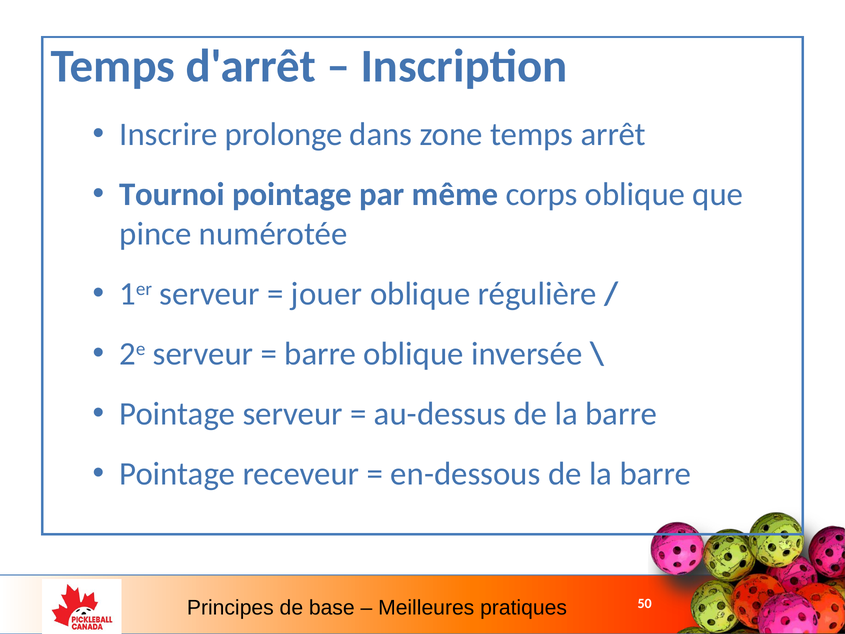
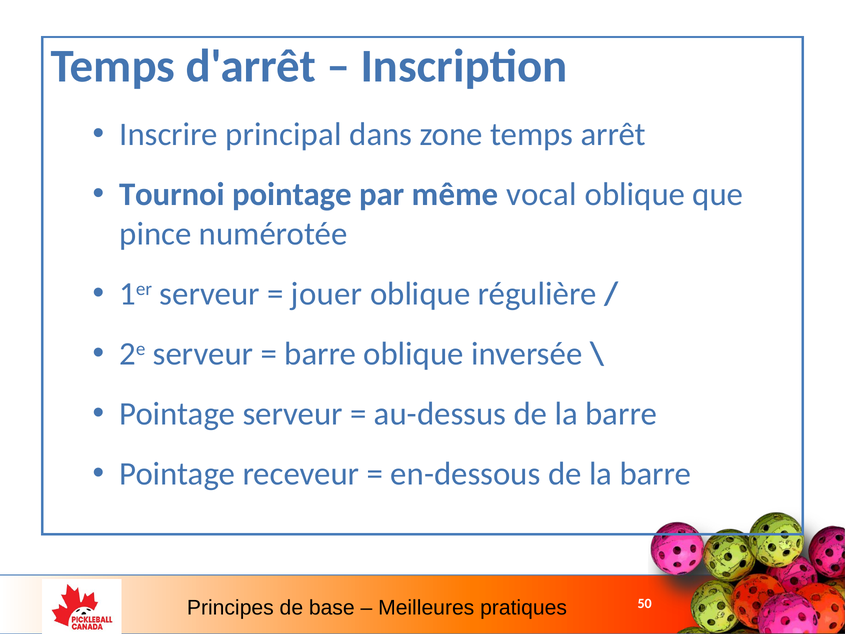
prolonge: prolonge -> principal
corps: corps -> vocal
